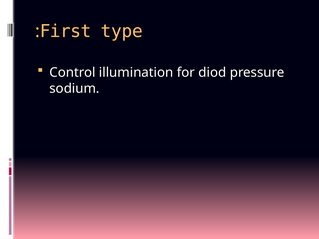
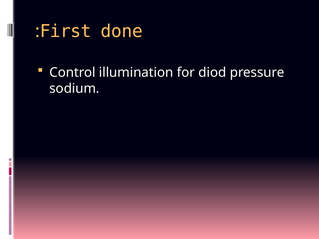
type: type -> done
